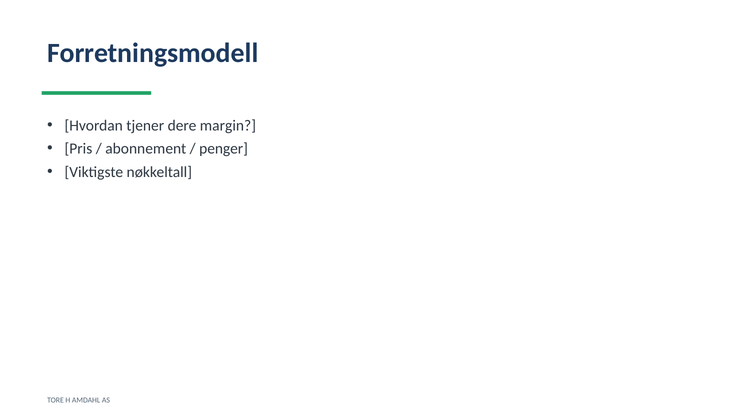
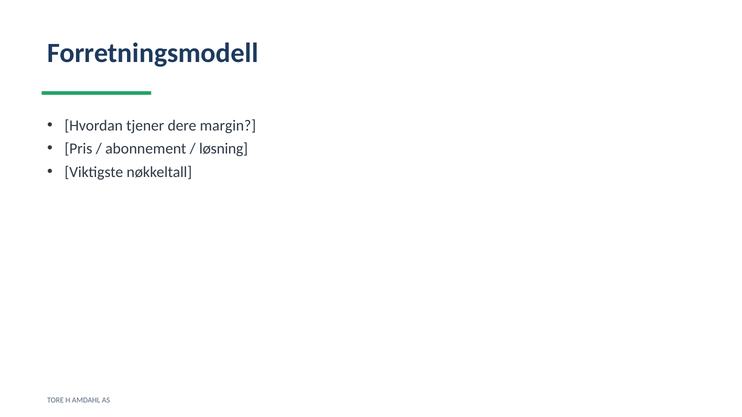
penger: penger -> løsning
